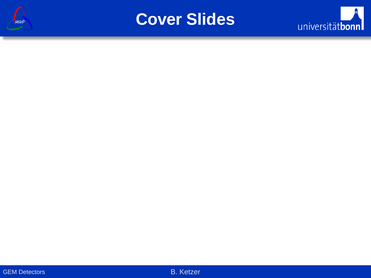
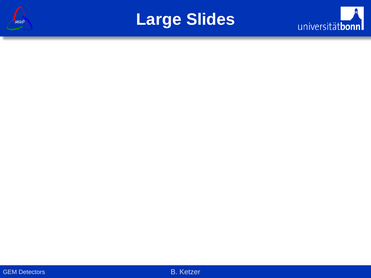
Cover: Cover -> Large
